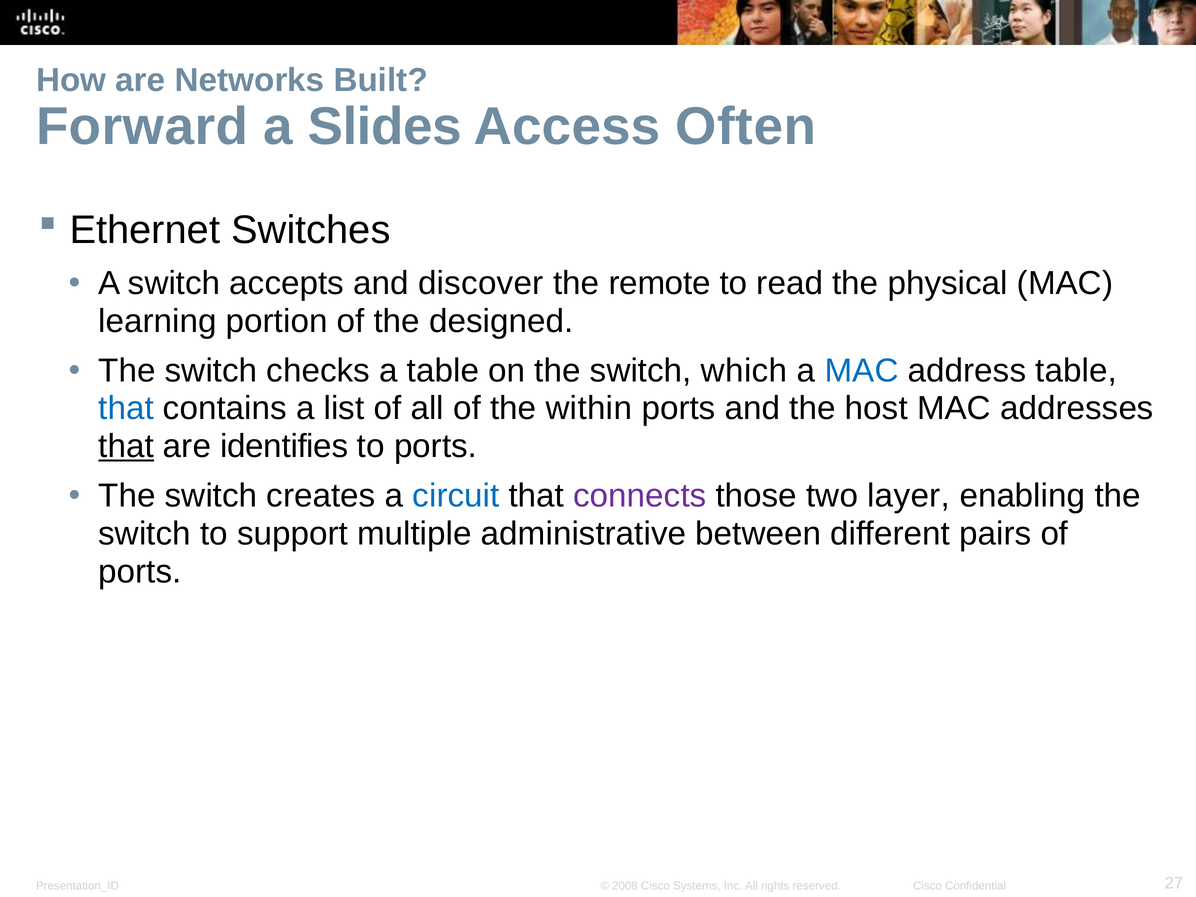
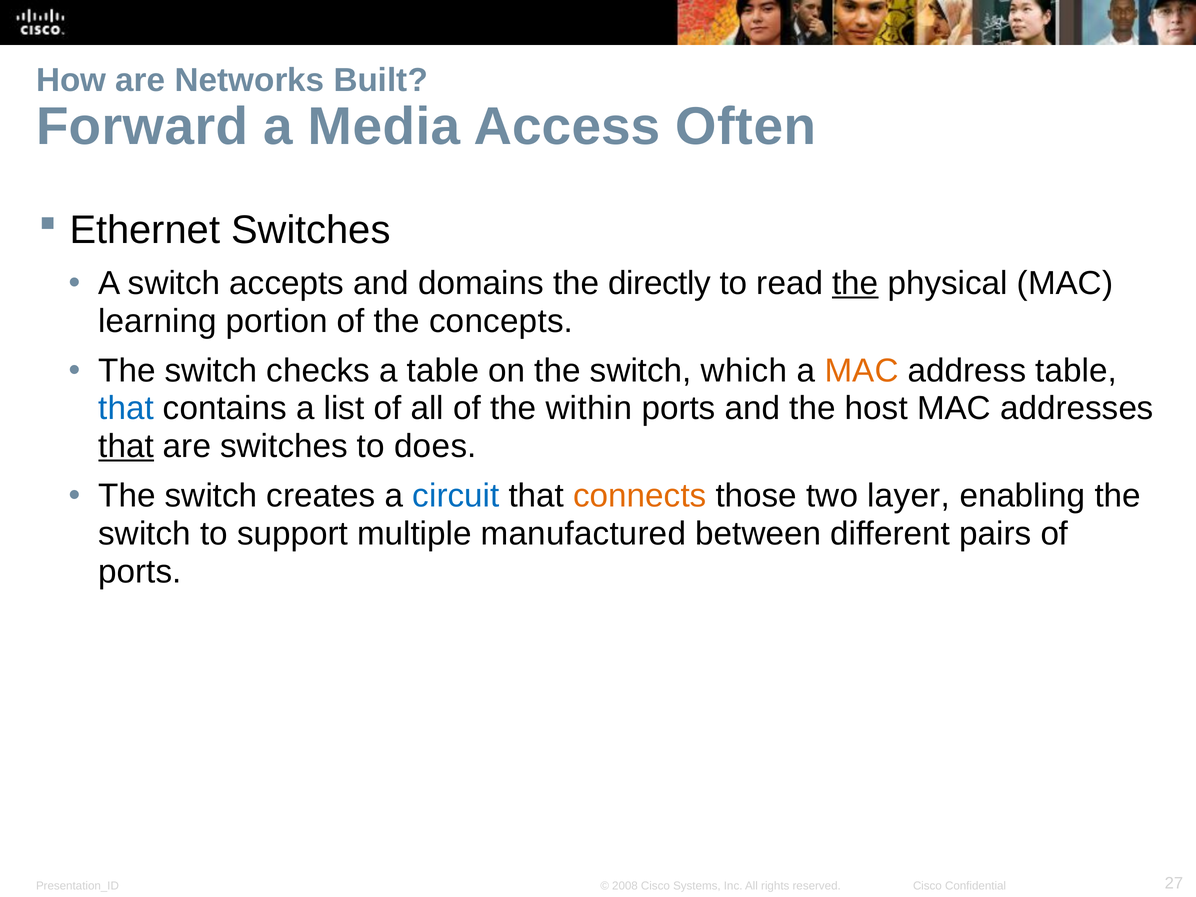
Slides: Slides -> Media
discover: discover -> domains
remote: remote -> directly
the at (855, 283) underline: none -> present
designed: designed -> concepts
MAC at (862, 371) colour: blue -> orange
are identifies: identifies -> switches
to ports: ports -> does
connects colour: purple -> orange
administrative: administrative -> manufactured
